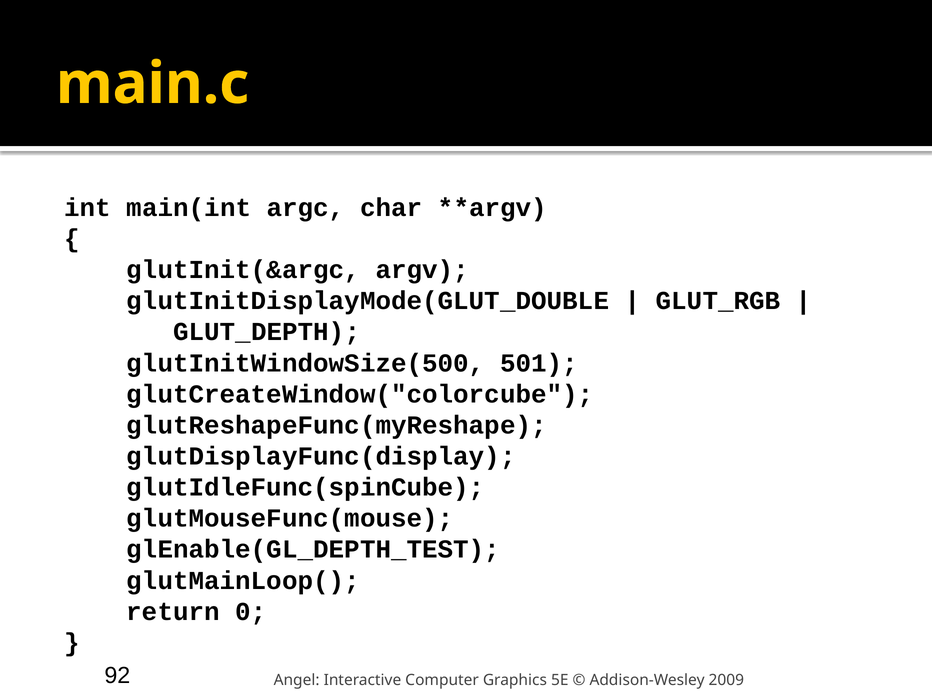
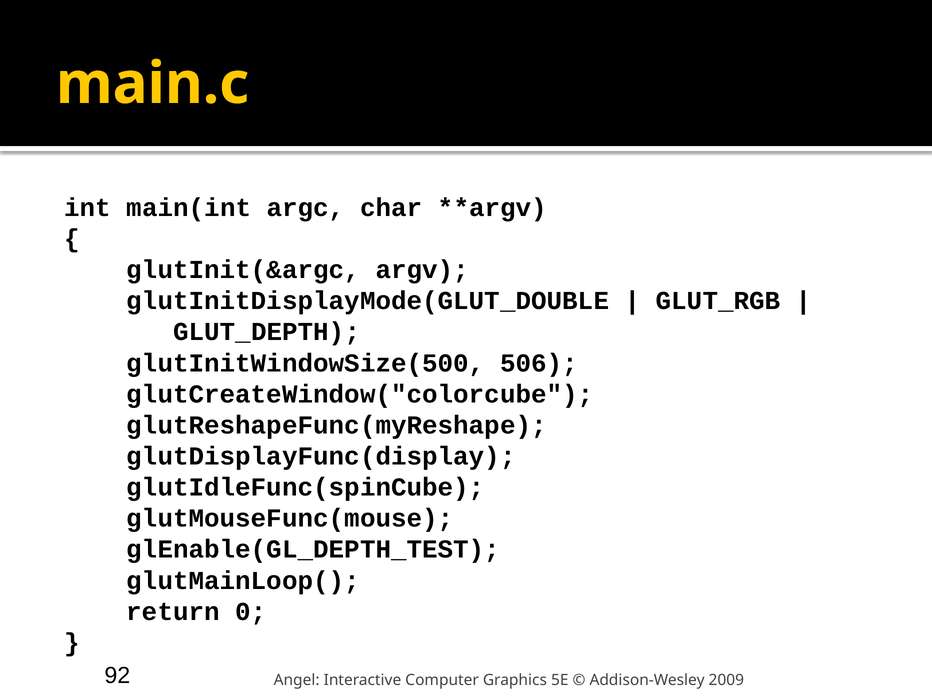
501: 501 -> 506
